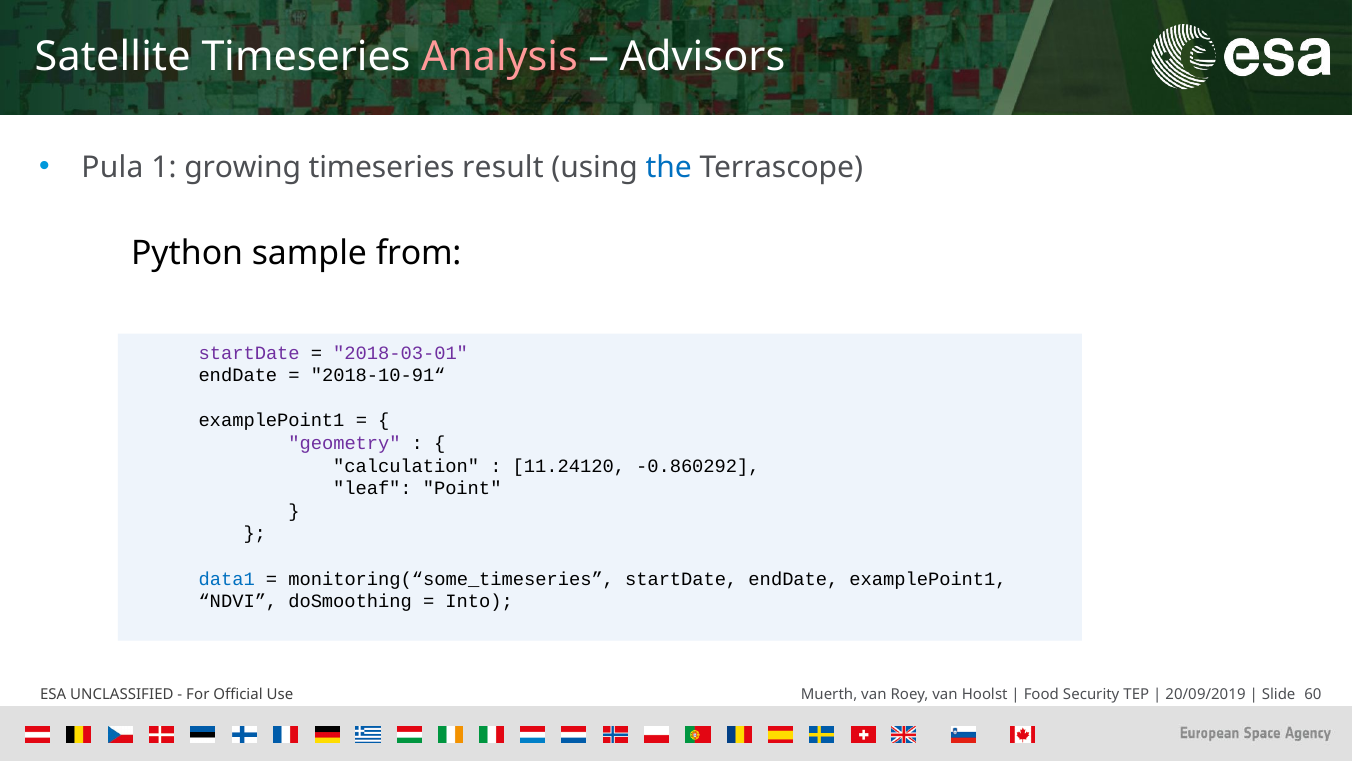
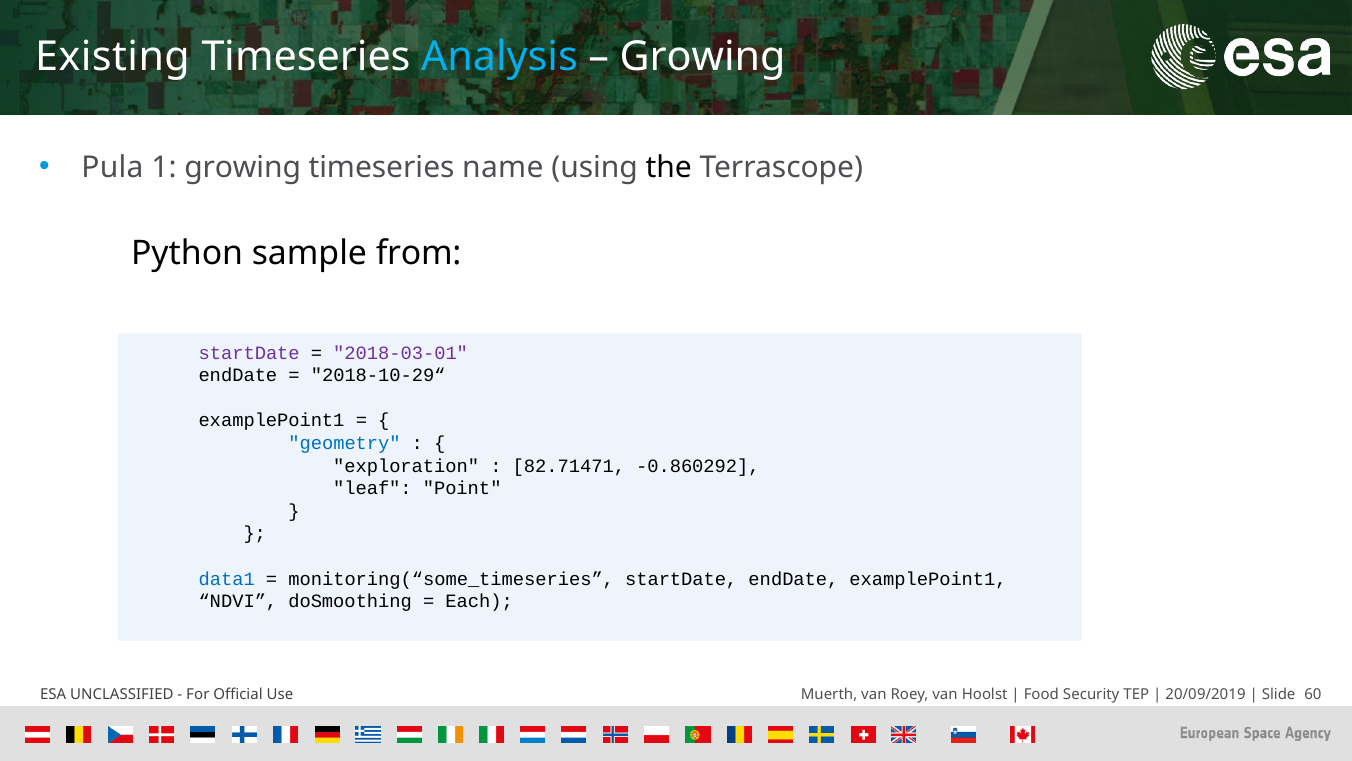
Satellite: Satellite -> Existing
Analysis colour: pink -> light blue
Advisors at (703, 57): Advisors -> Growing
result: result -> name
the colour: blue -> black
2018-10-91“: 2018-10-91“ -> 2018-10-29“
geometry colour: purple -> blue
calculation: calculation -> exploration
11.24120: 11.24120 -> 82.71471
Into: Into -> Each
